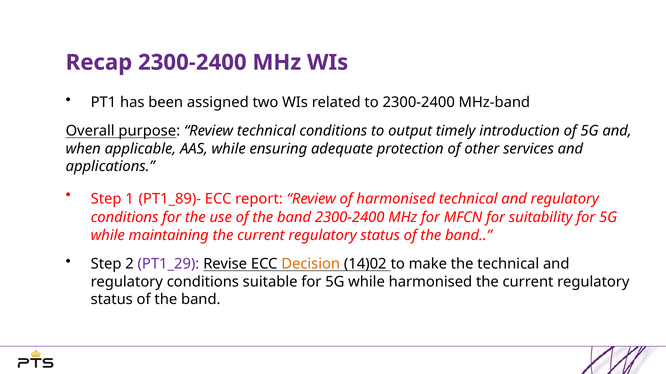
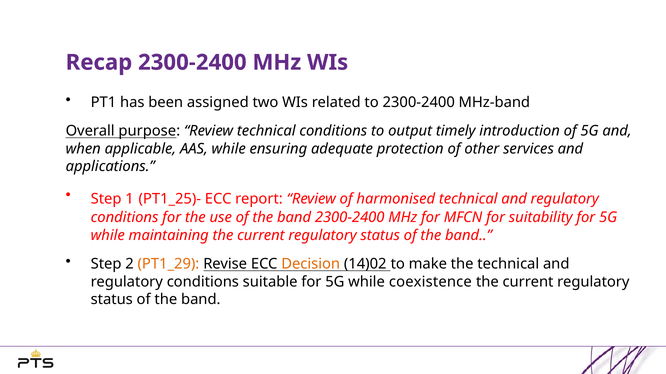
PT1_89)-: PT1_89)- -> PT1_25)-
PT1_29 colour: purple -> orange
while harmonised: harmonised -> coexistence
